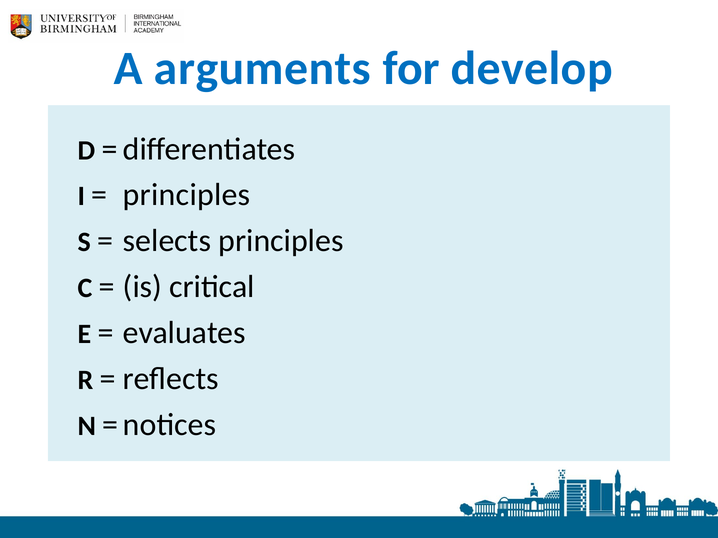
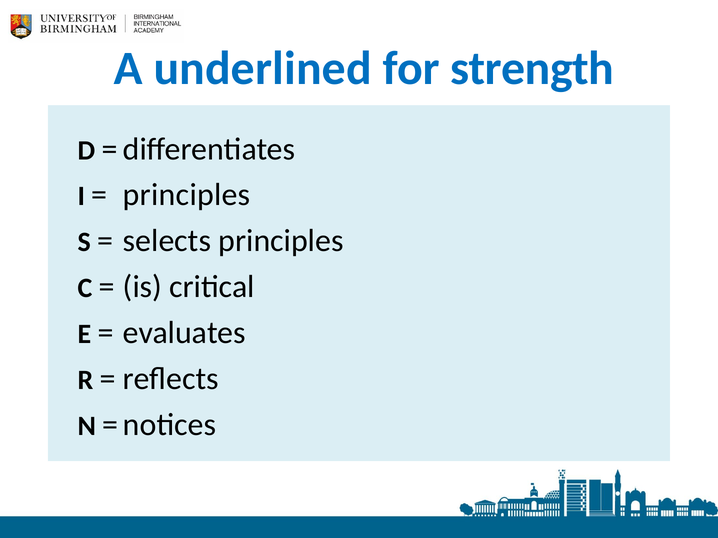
arguments: arguments -> underlined
develop: develop -> strength
